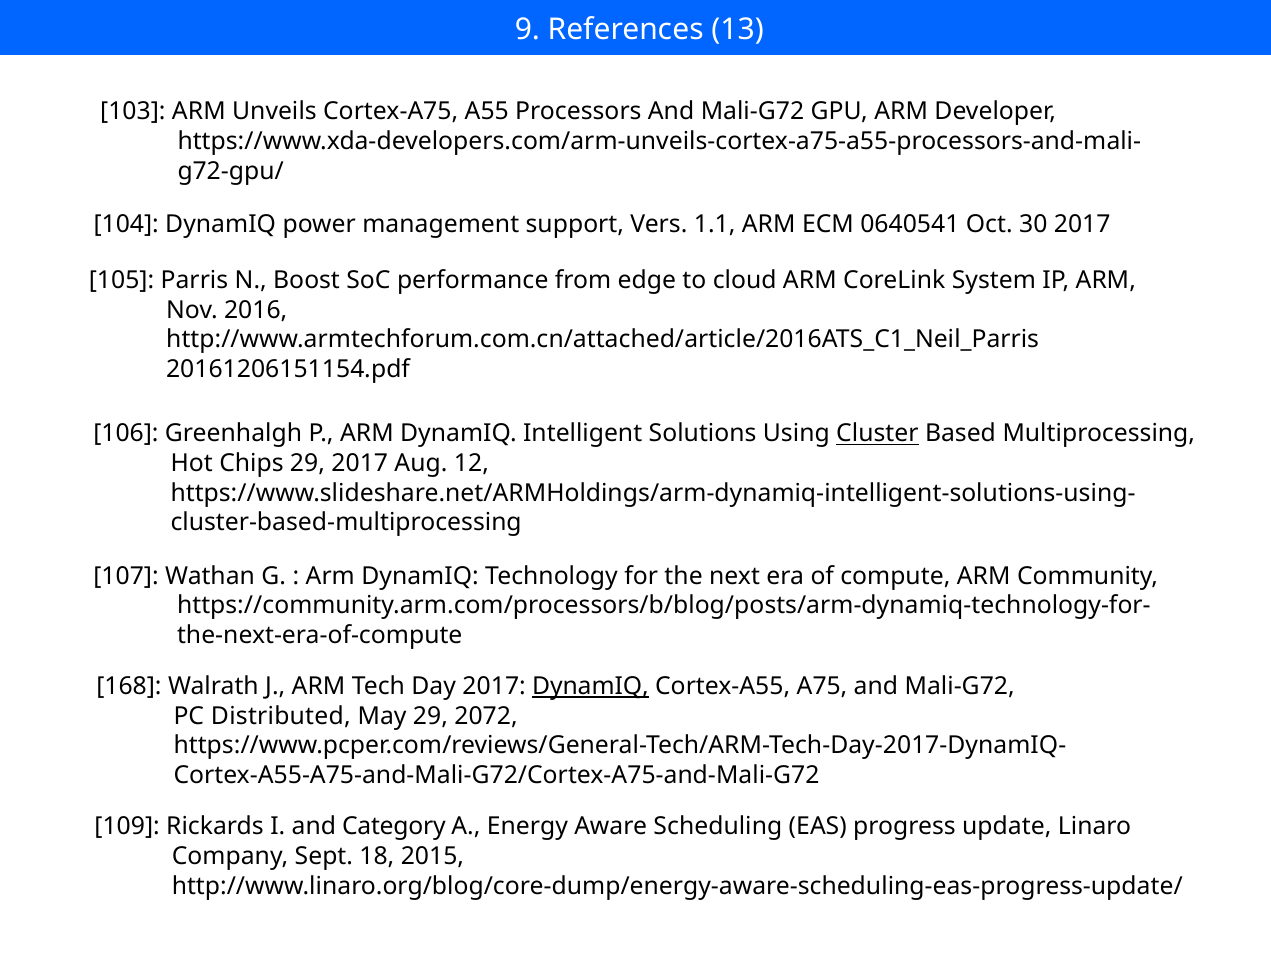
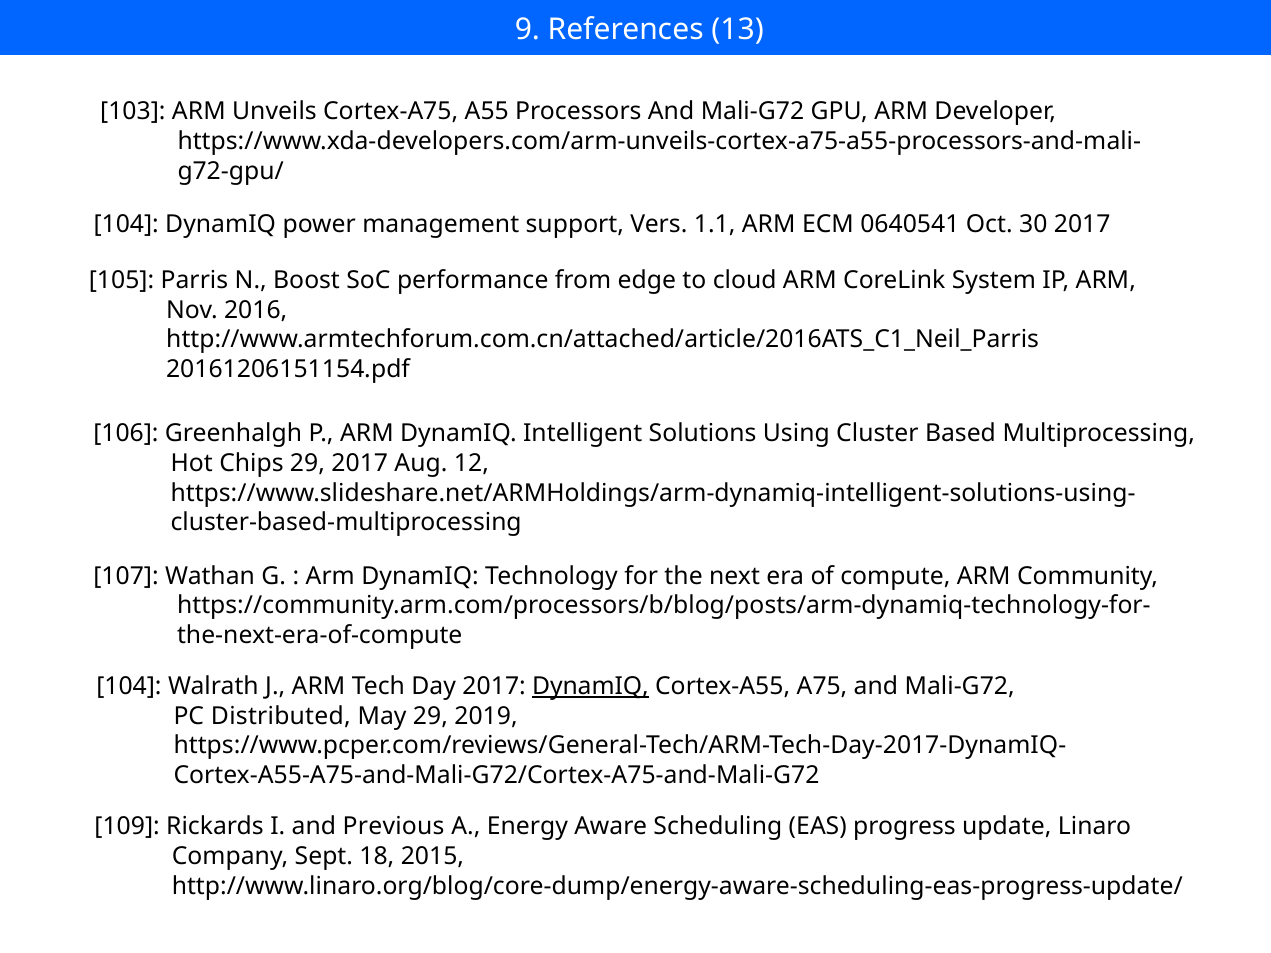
Cluster underline: present -> none
168 at (129, 687): 168 -> 104
2072: 2072 -> 2019
Category: Category -> Previous
